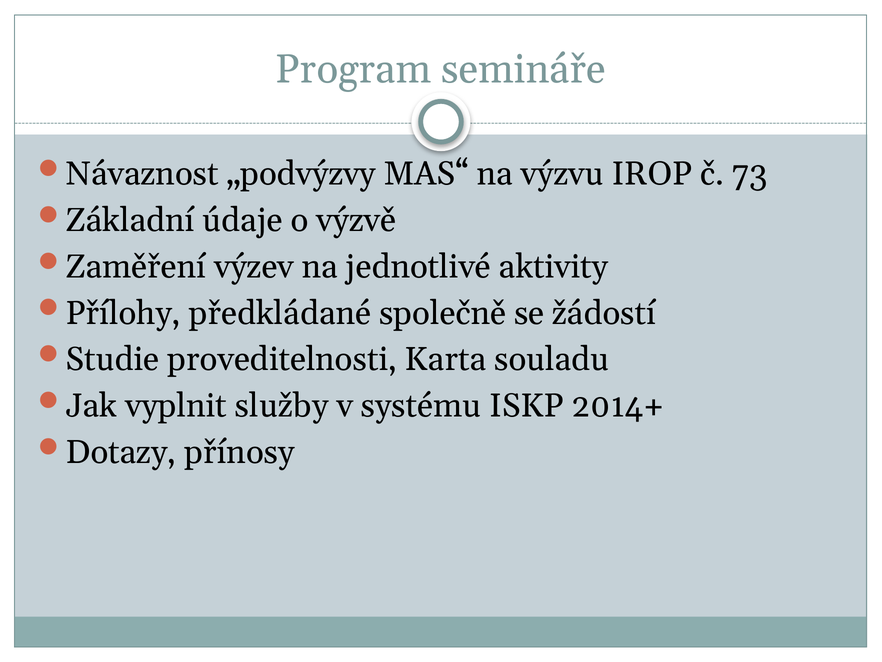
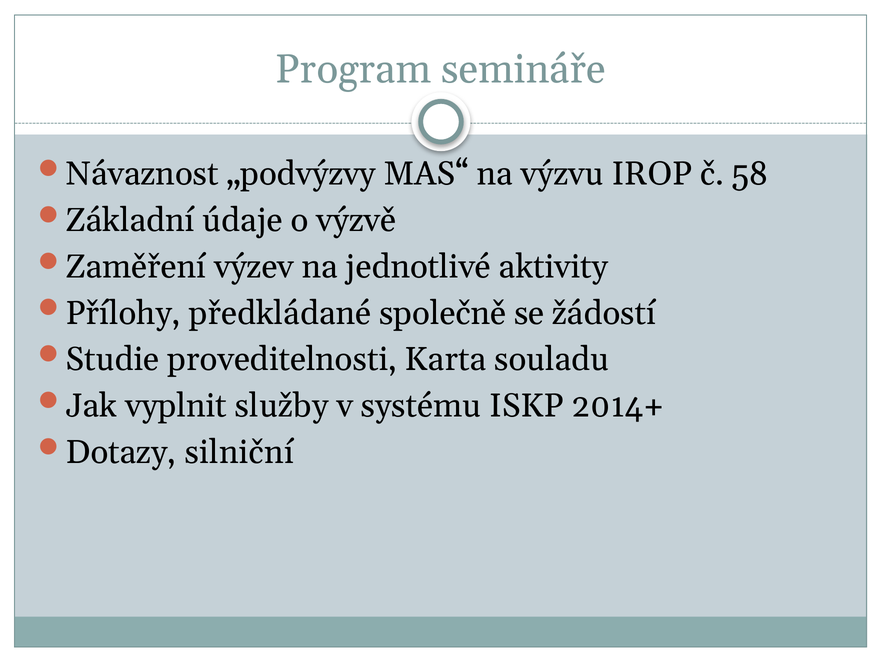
73: 73 -> 58
přínosy: přínosy -> silniční
